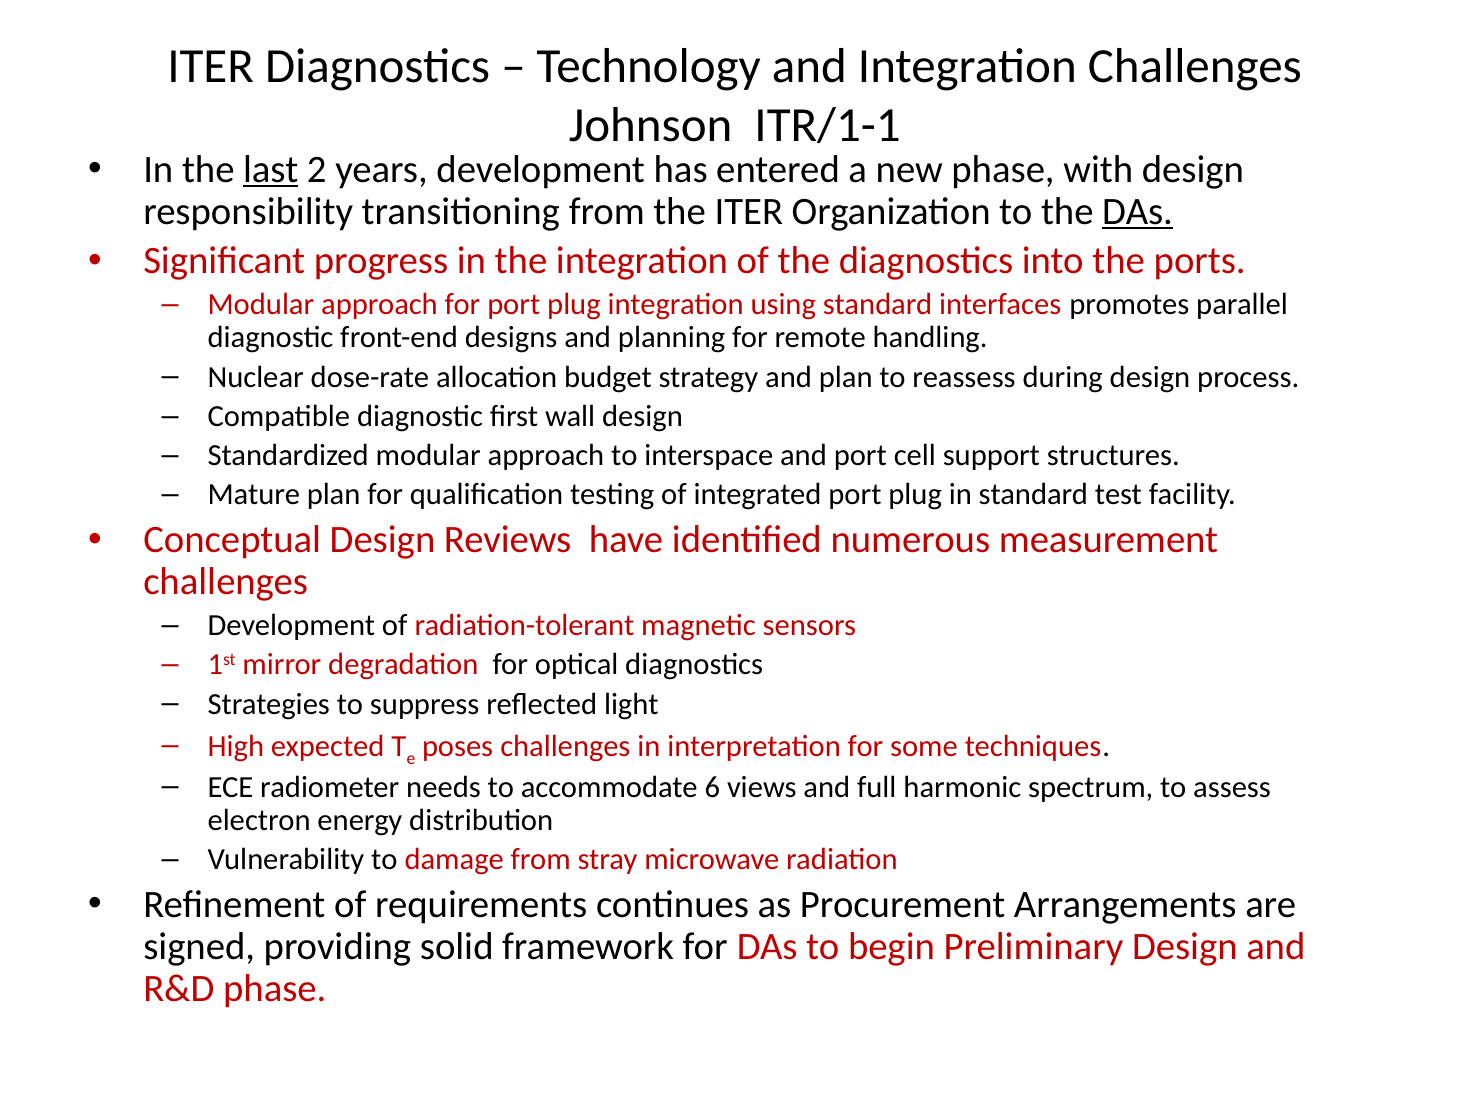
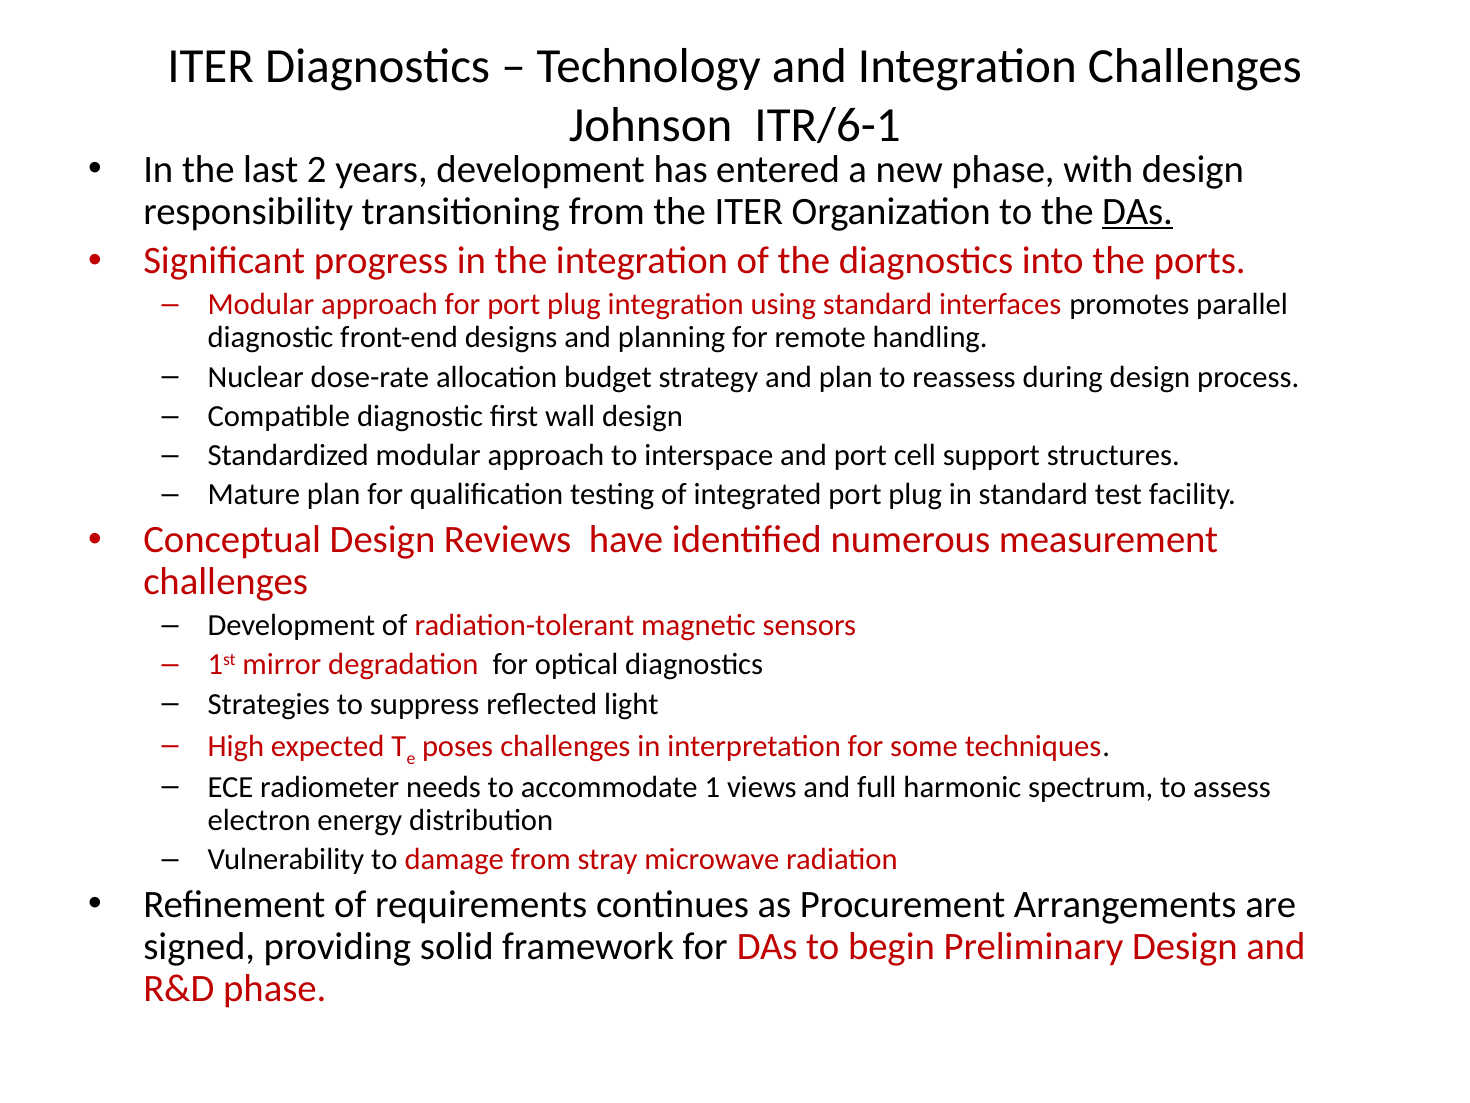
ITR/1-1: ITR/1-1 -> ITR/6-1
last underline: present -> none
6: 6 -> 1
